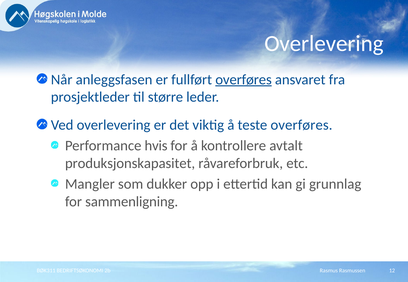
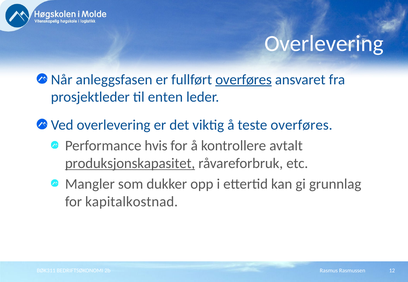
større: større -> enten
produksjonskapasitet underline: none -> present
sammenligning: sammenligning -> kapitalkostnad
